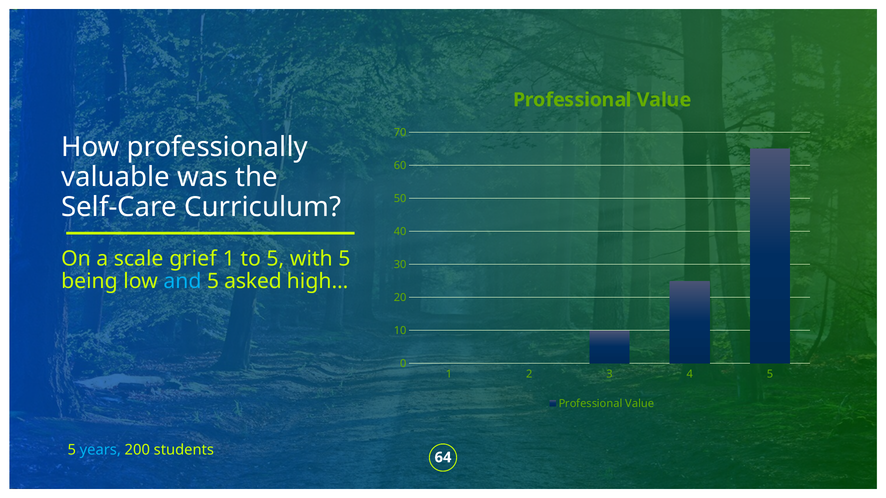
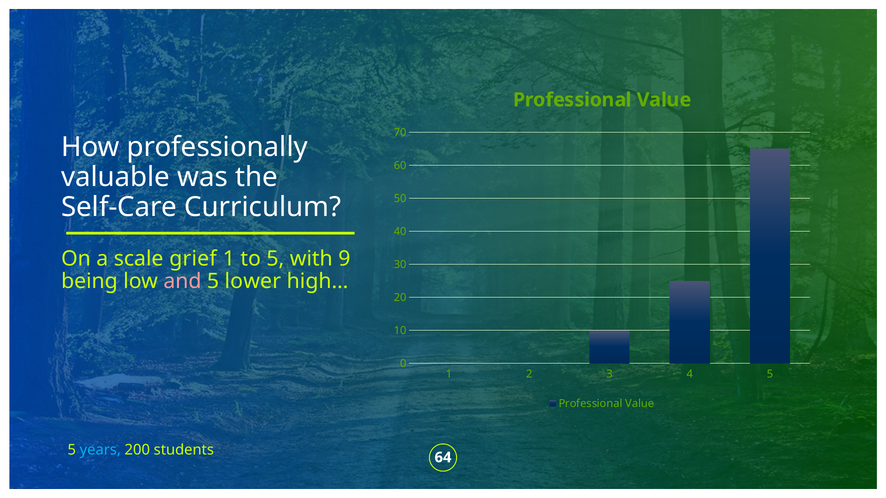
with 5: 5 -> 9
and colour: light blue -> pink
asked: asked -> lower
